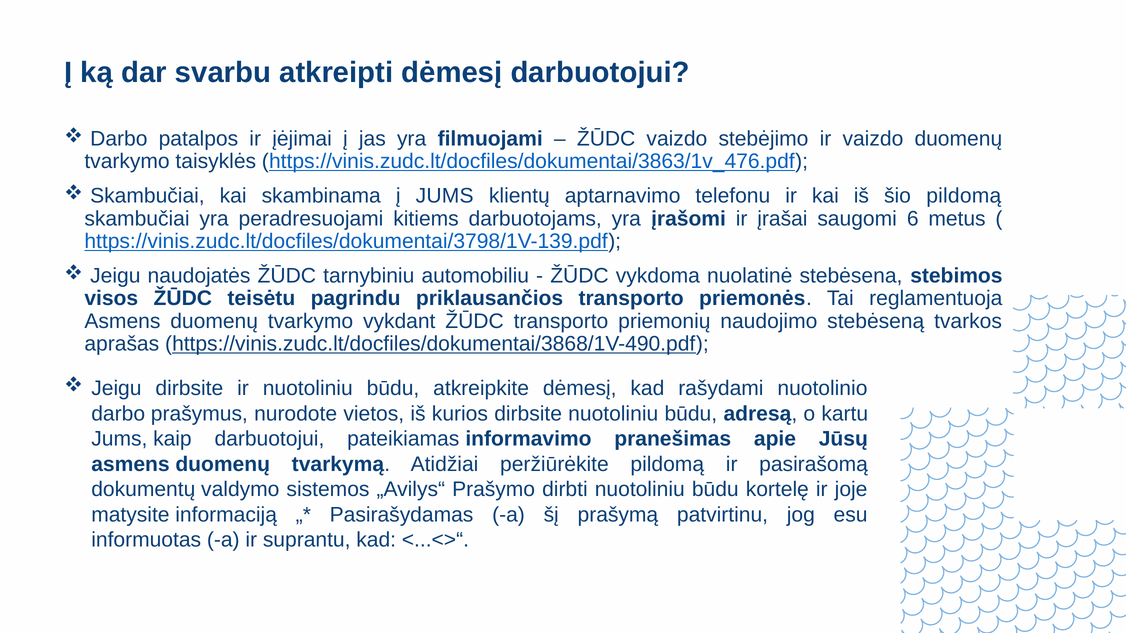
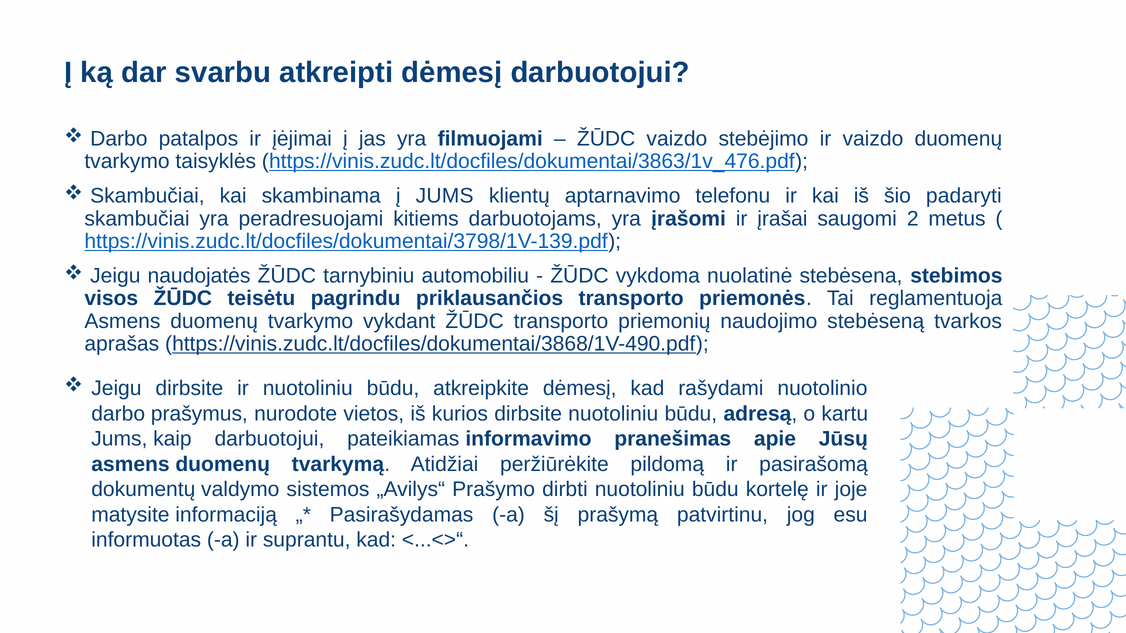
šio pildomą: pildomą -> padaryti
6: 6 -> 2
